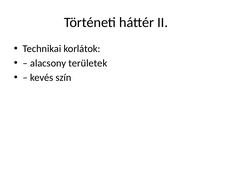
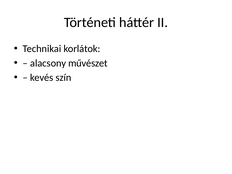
területek: területek -> művészet
